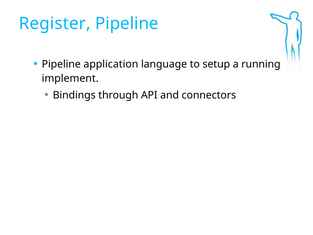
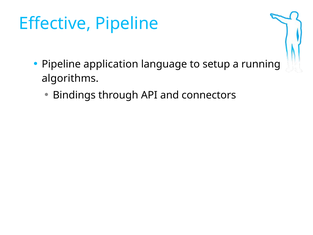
Register: Register -> Effective
implement: implement -> algorithms
